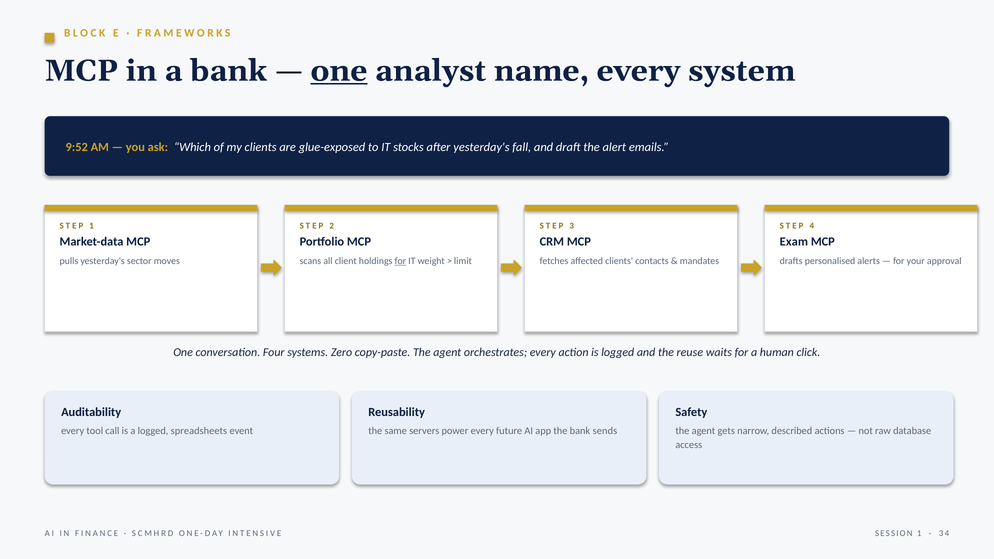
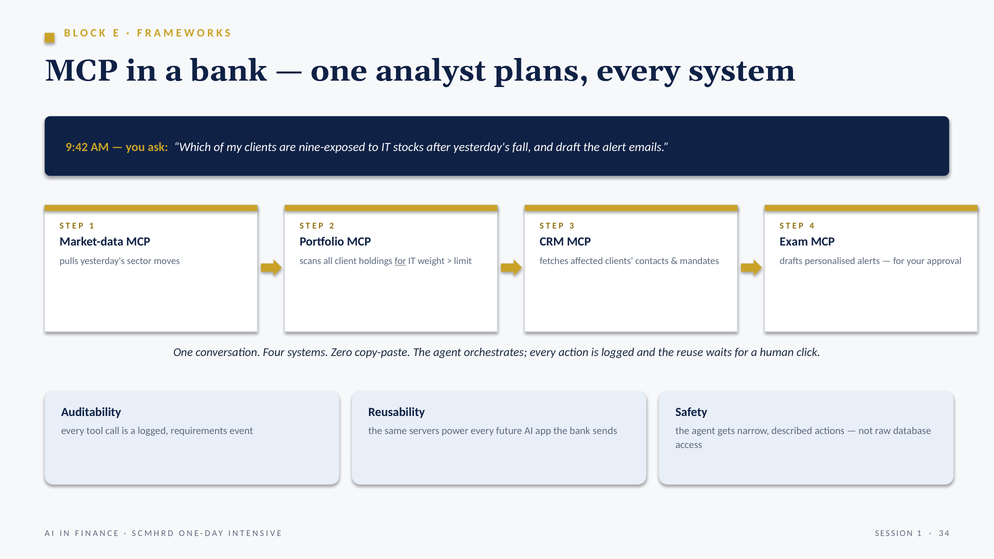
one at (339, 71) underline: present -> none
name: name -> plans
9:52: 9:52 -> 9:42
glue-exposed: glue-exposed -> nine-exposed
spreadsheets: spreadsheets -> requirements
